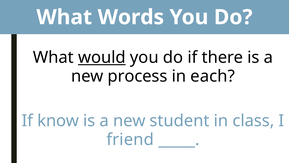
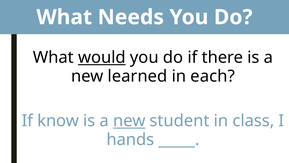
Words: Words -> Needs
process: process -> learned
new at (129, 121) underline: none -> present
friend: friend -> hands
